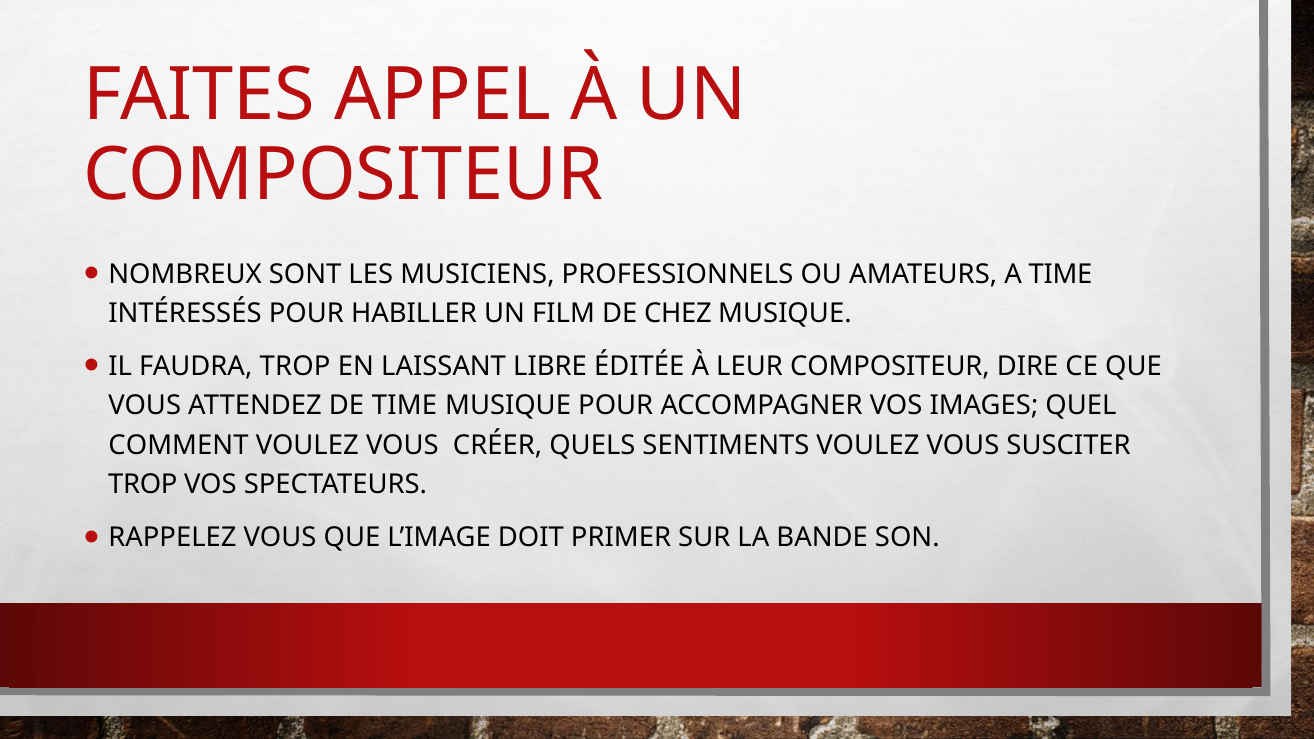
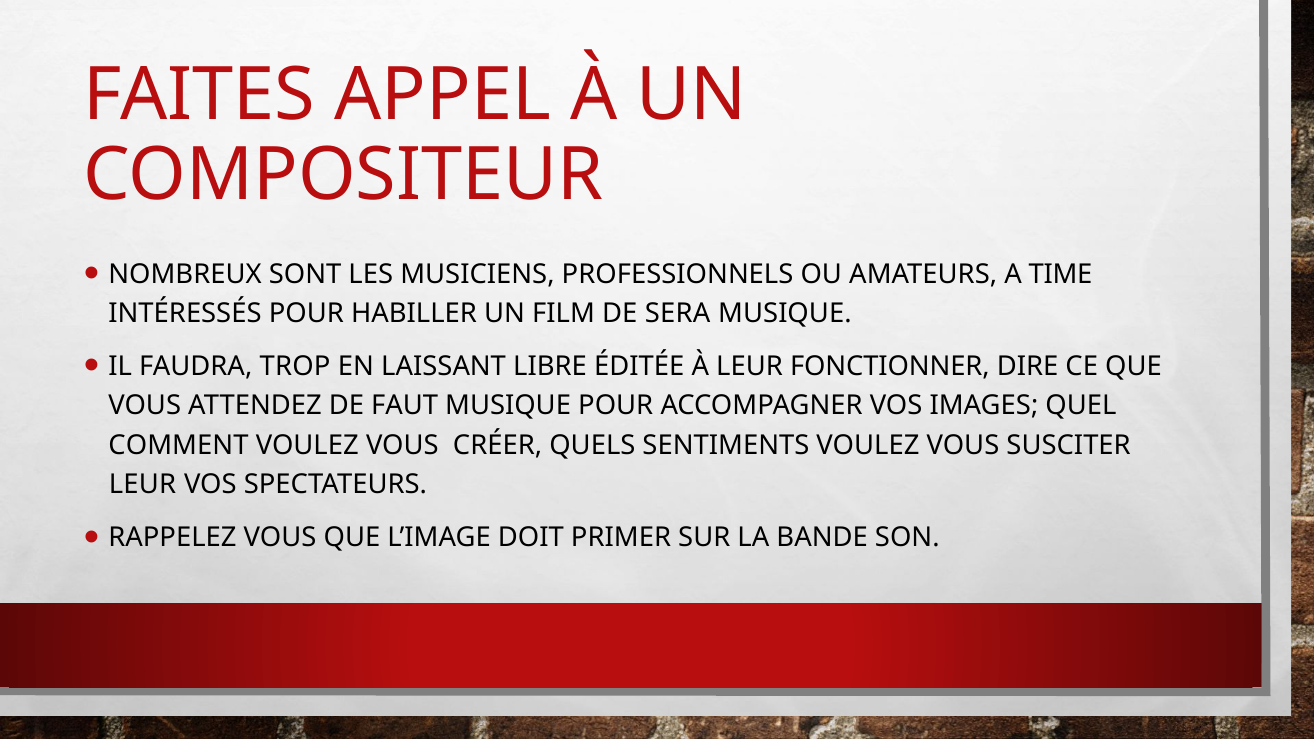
CHEZ: CHEZ -> SERA
LEUR COMPOSITEUR: COMPOSITEUR -> FONCTIONNER
DE TIME: TIME -> FAUT
TROP at (143, 485): TROP -> LEUR
